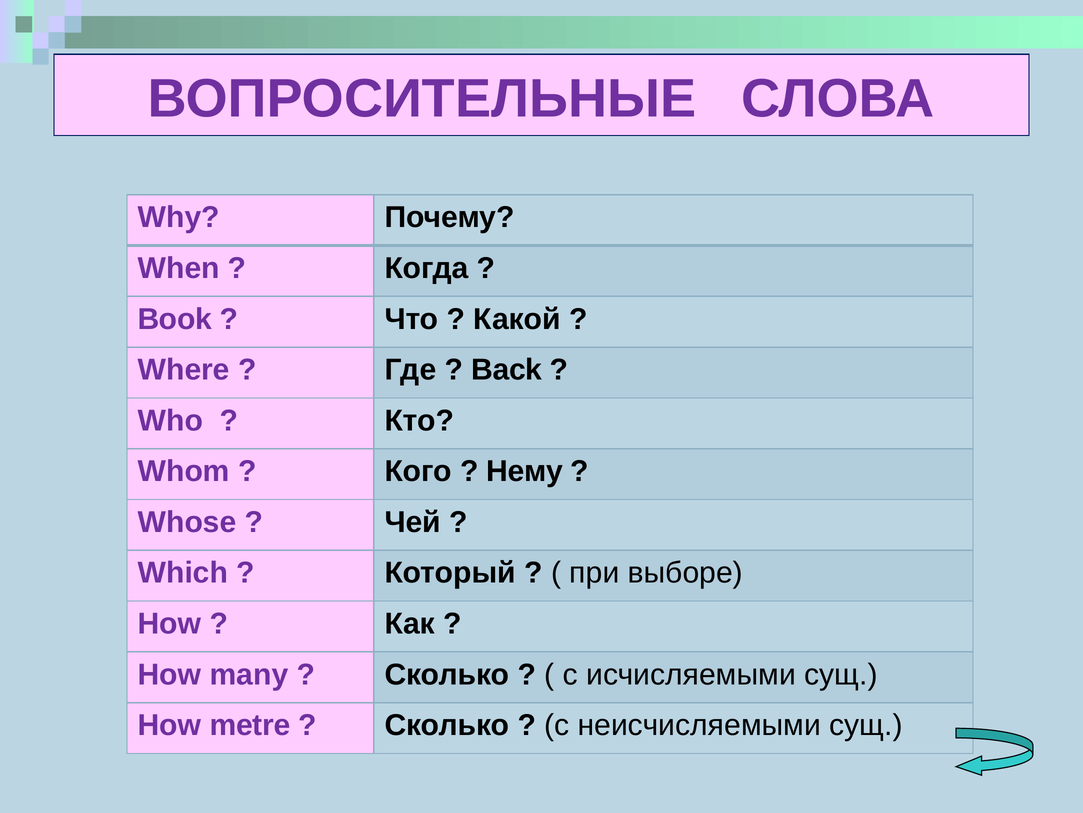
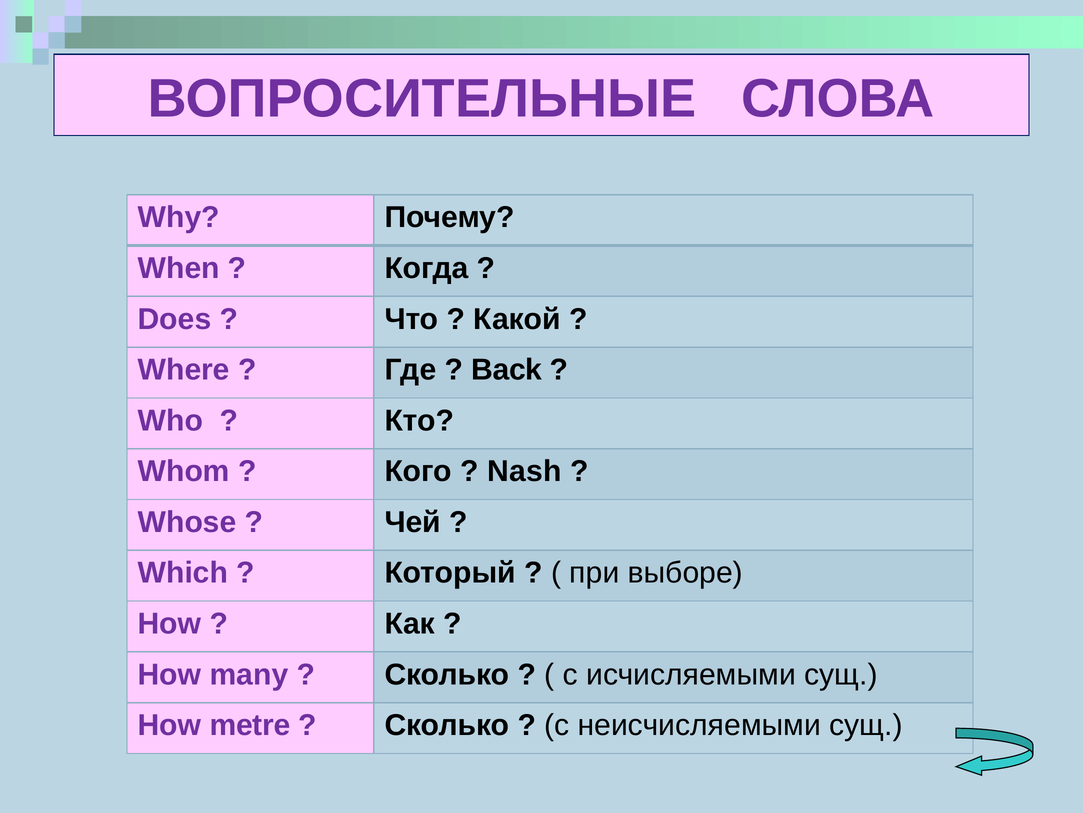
Book: Book -> Does
Нему: Нему -> Nash
